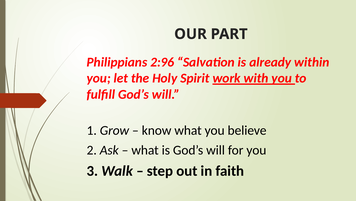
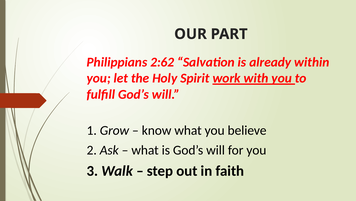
2:96: 2:96 -> 2:62
